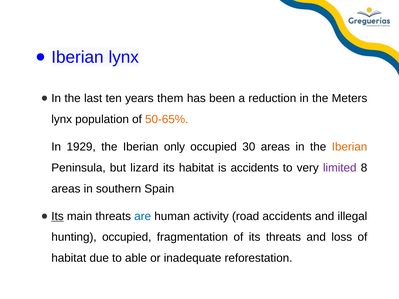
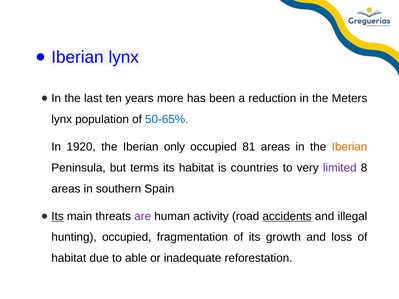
them: them -> more
50-65% colour: orange -> blue
1929: 1929 -> 1920
30: 30 -> 81
lizard: lizard -> terms
is accidents: accidents -> countries
are colour: blue -> purple
accidents at (287, 216) underline: none -> present
its threats: threats -> growth
